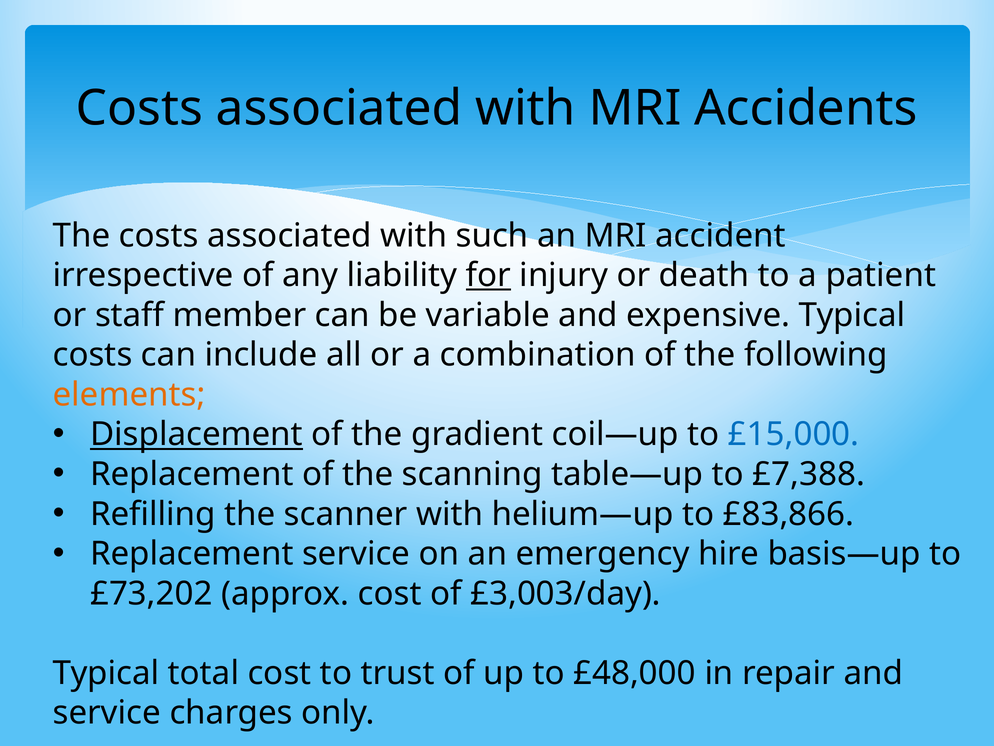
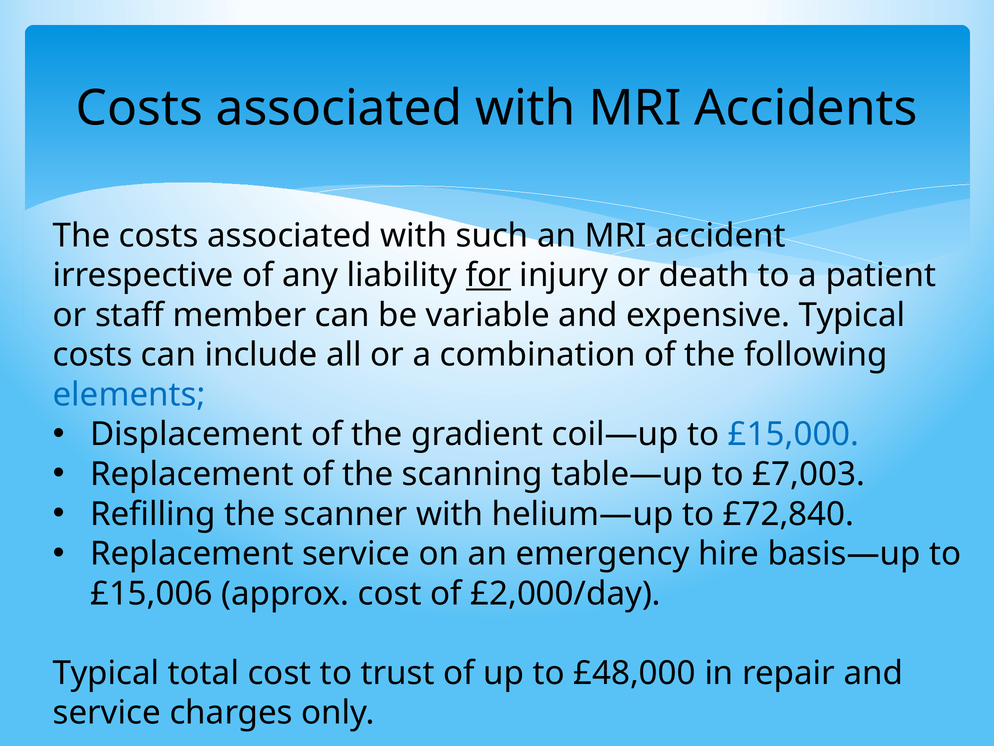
elements colour: orange -> blue
Displacement underline: present -> none
£7,388: £7,388 -> £7,003
£83,866: £83,866 -> £72,840
£73,202: £73,202 -> £15,006
£3,003/day: £3,003/day -> £2,000/day
